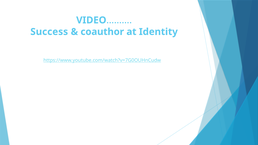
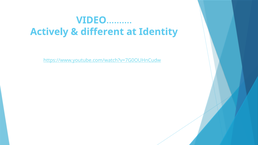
Success: Success -> Actively
coauthor: coauthor -> different
